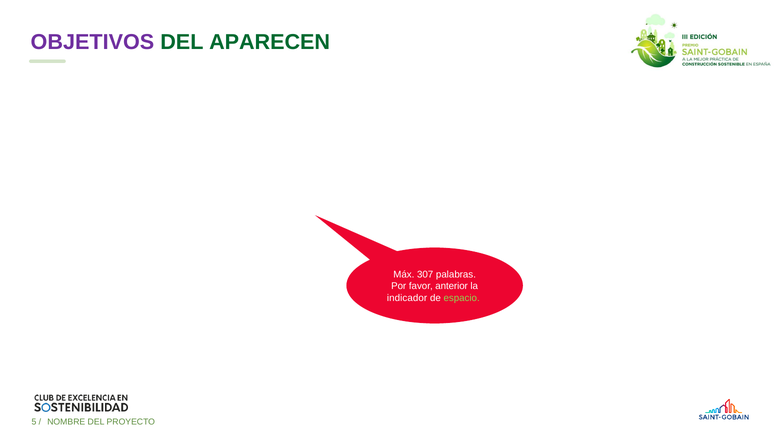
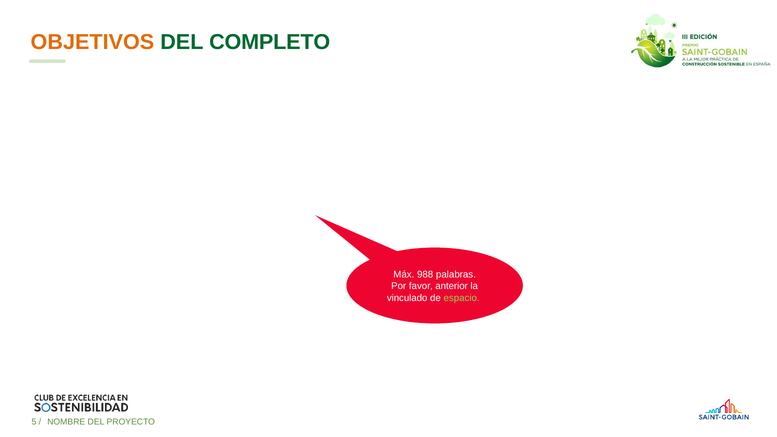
OBJETIVOS colour: purple -> orange
APARECEN: APARECEN -> COMPLETO
307: 307 -> 988
indicador: indicador -> vinculado
